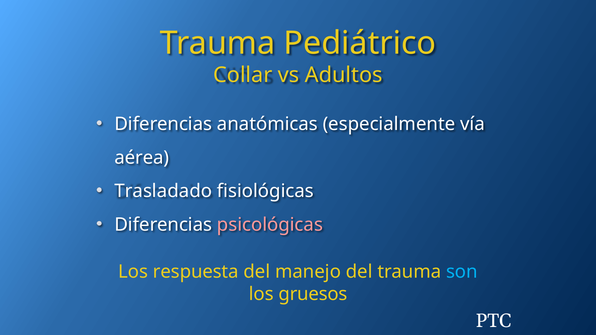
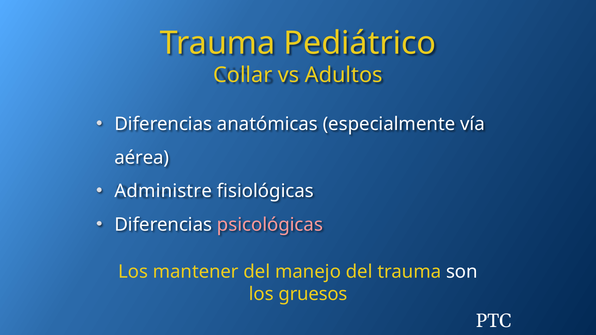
Trasladado: Trasladado -> Administre
respuesta: respuesta -> mantener
son colour: light blue -> white
